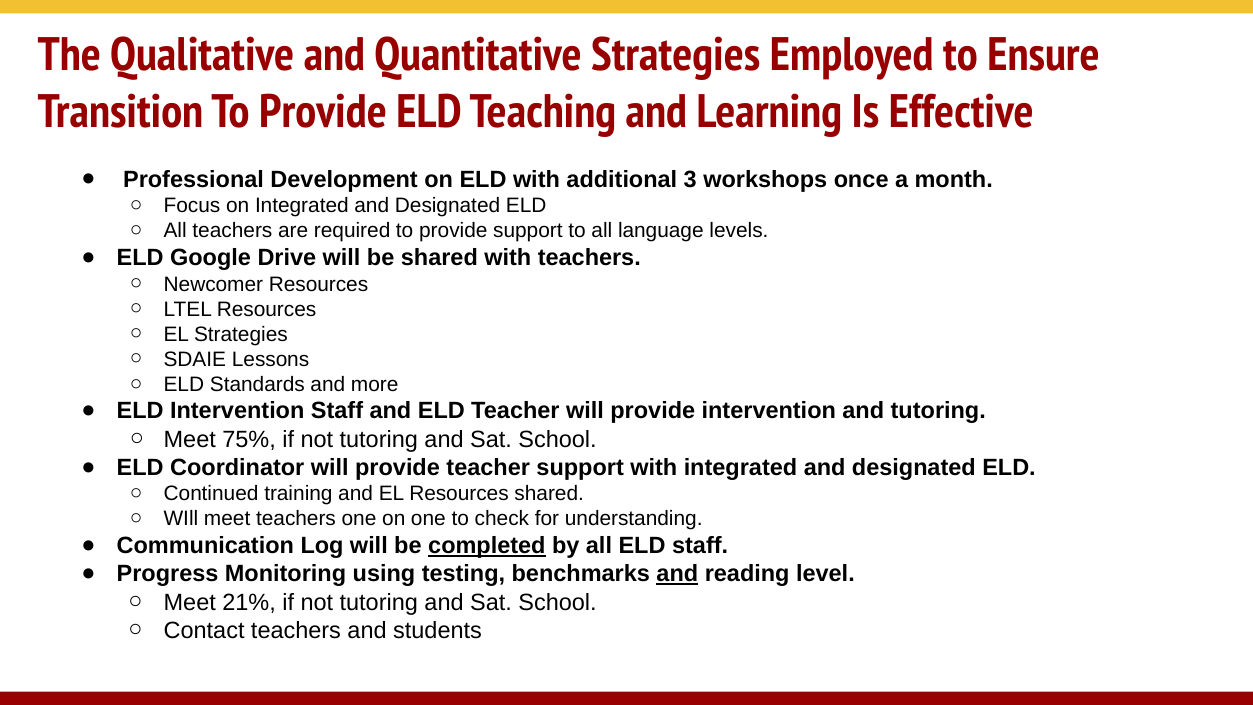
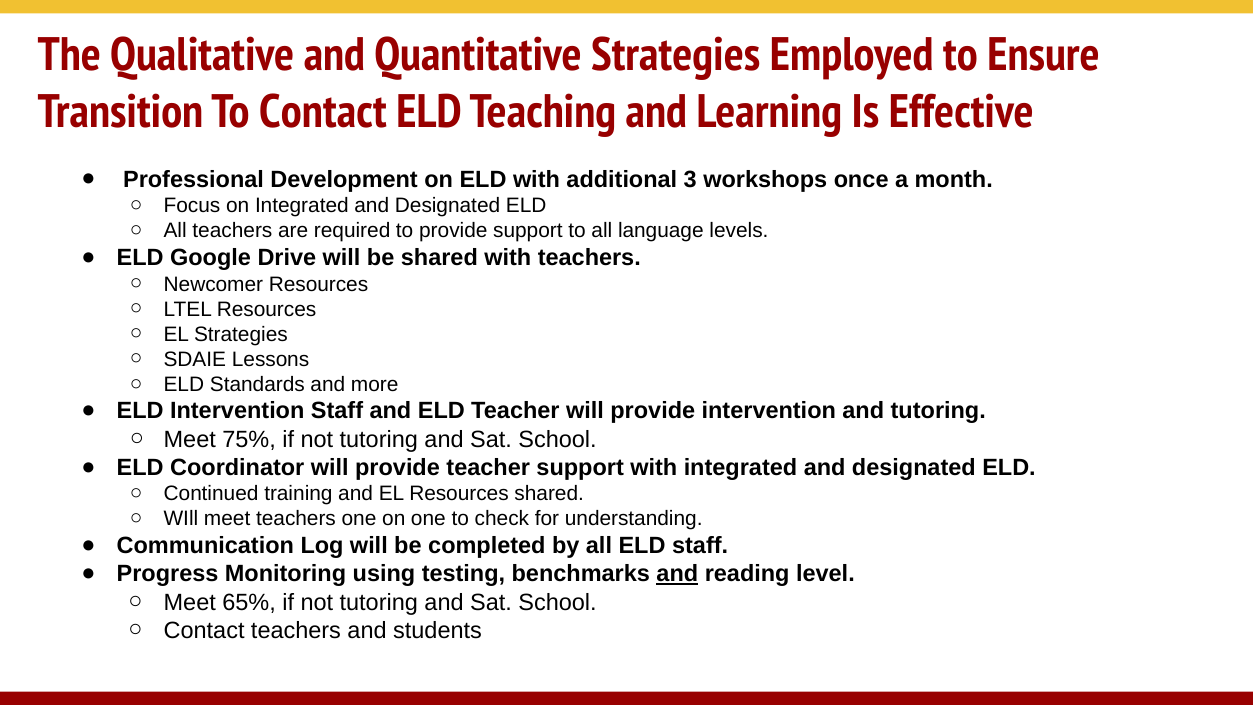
Transition To Provide: Provide -> Contact
completed underline: present -> none
21%: 21% -> 65%
